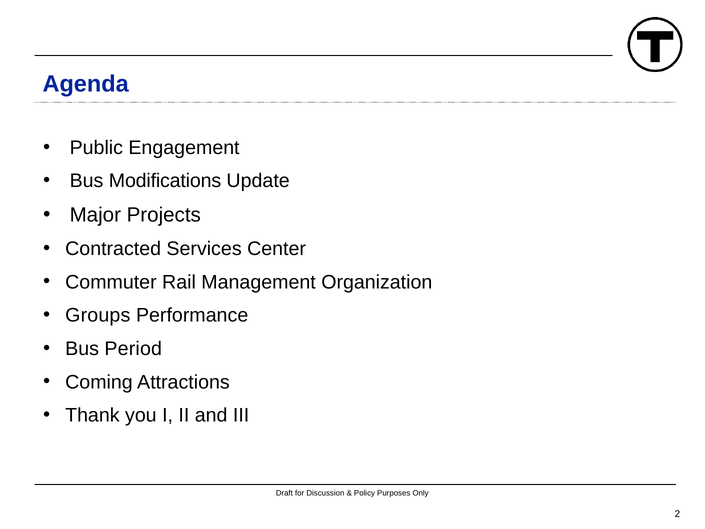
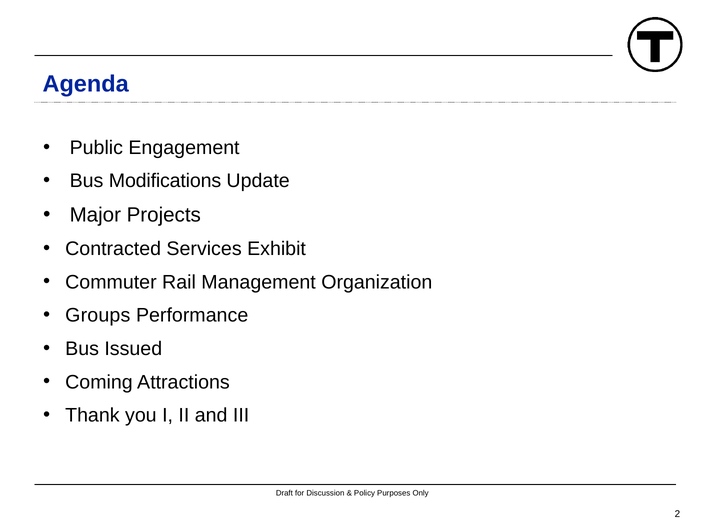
Center: Center -> Exhibit
Period: Period -> Issued
